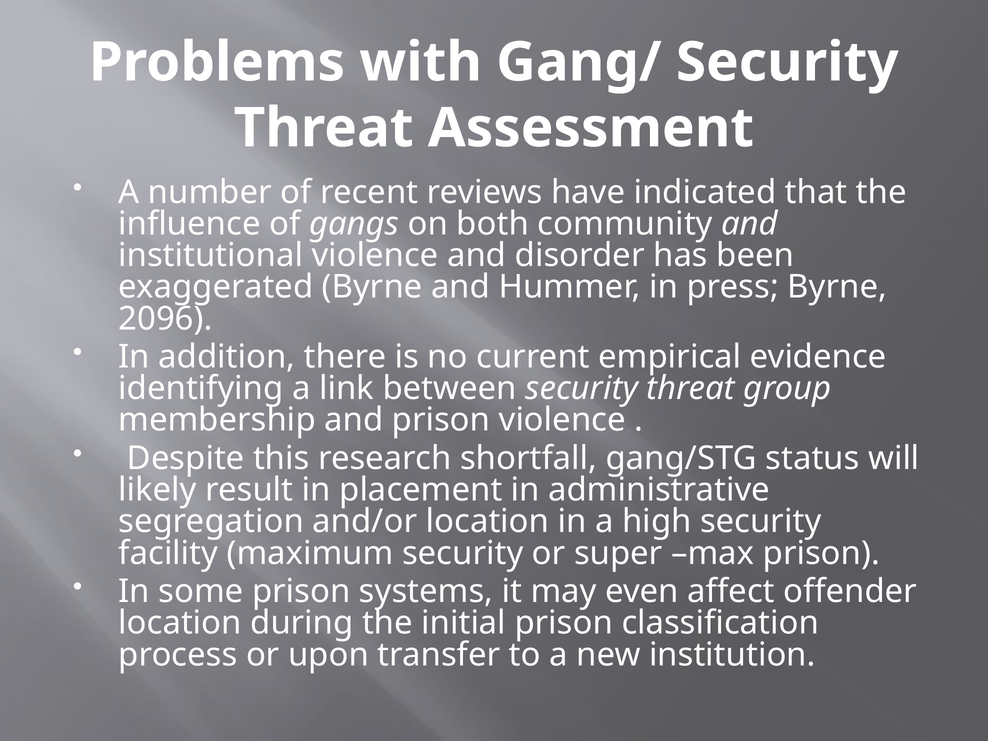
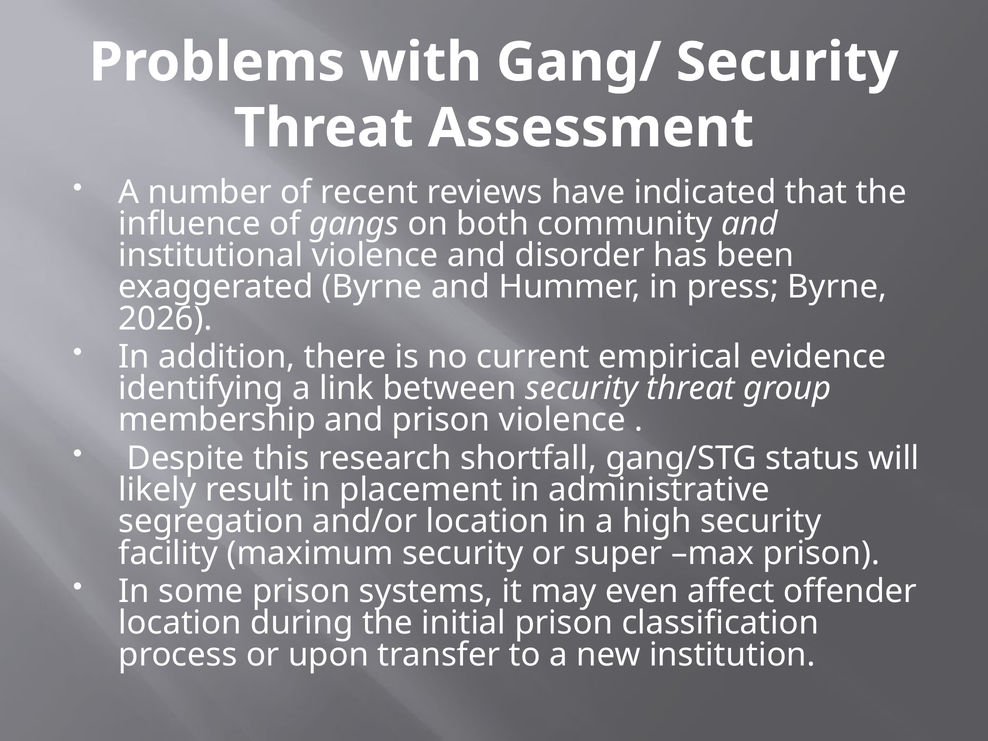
2096: 2096 -> 2026
